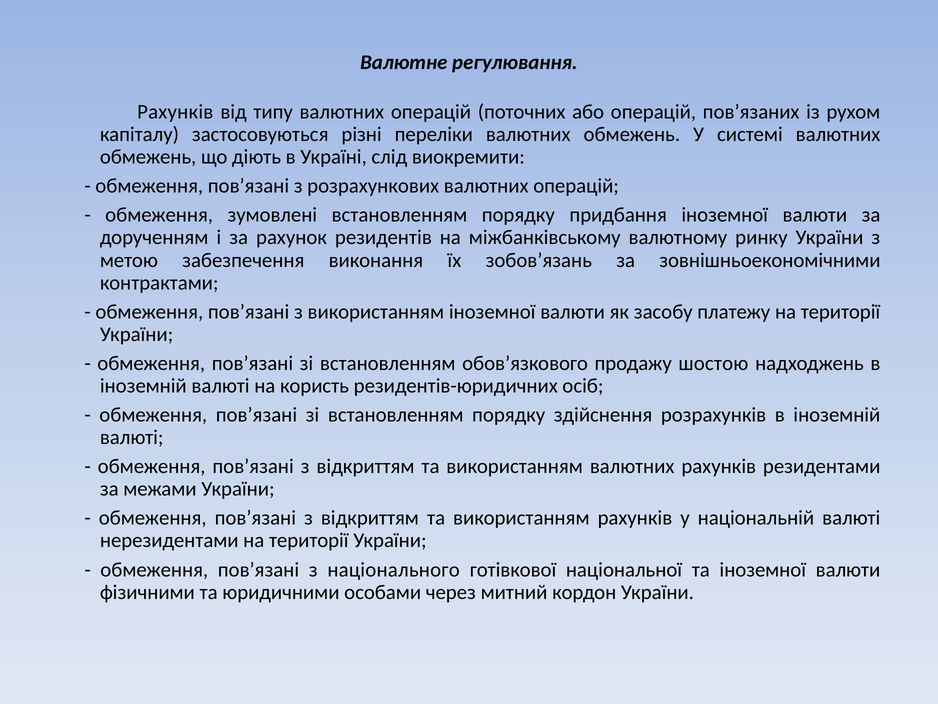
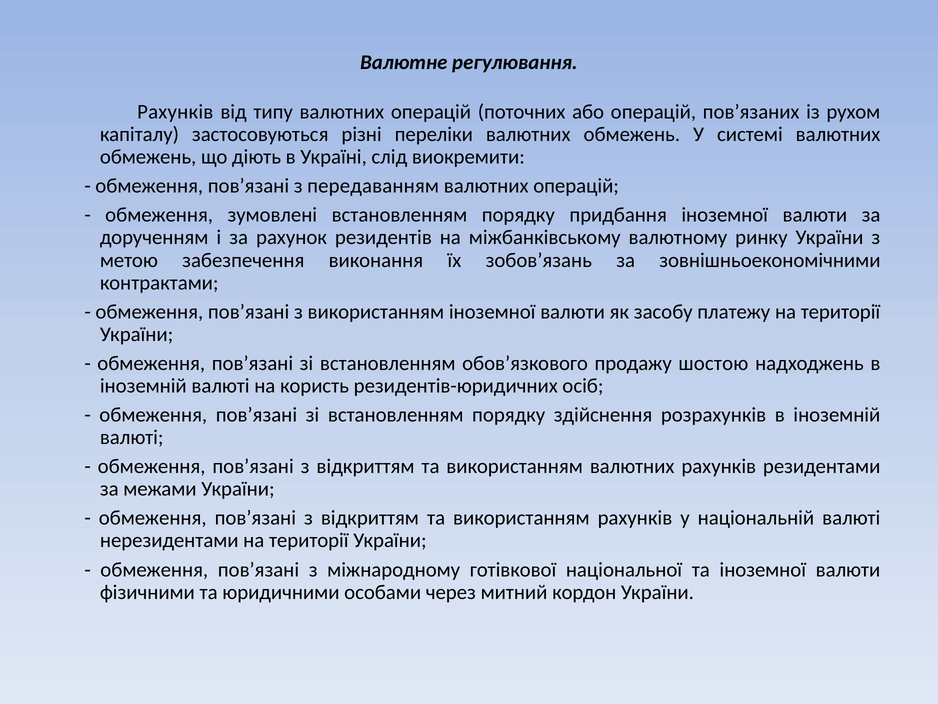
розрахункових: розрахункових -> передаванням
національного: національного -> міжнародному
